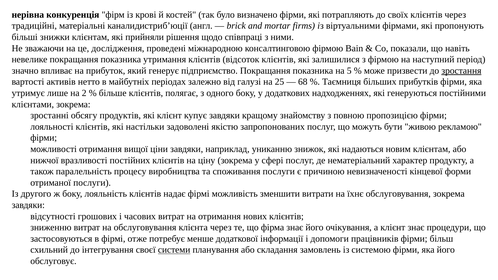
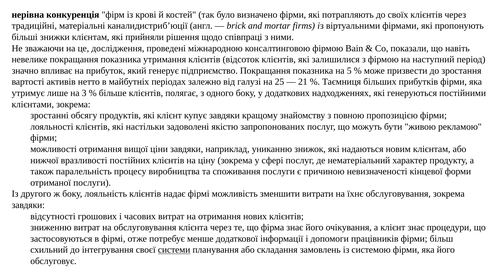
зростання underline: present -> none
68: 68 -> 21
2: 2 -> 3
